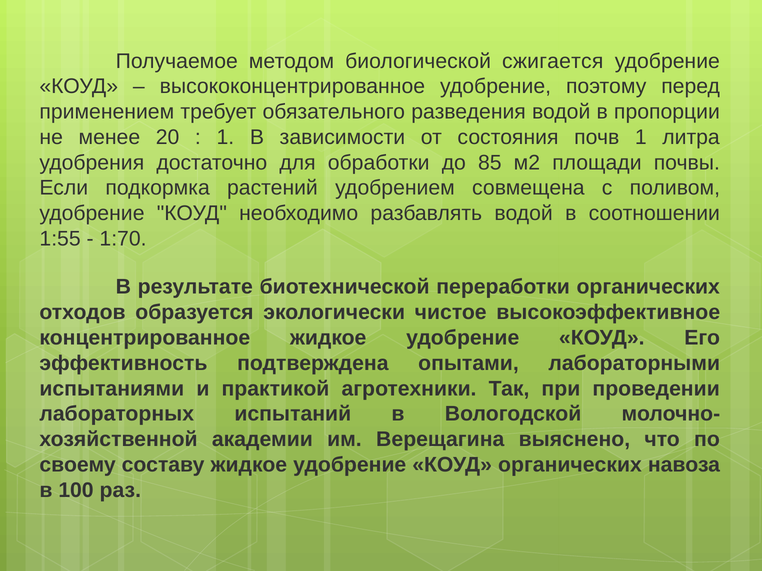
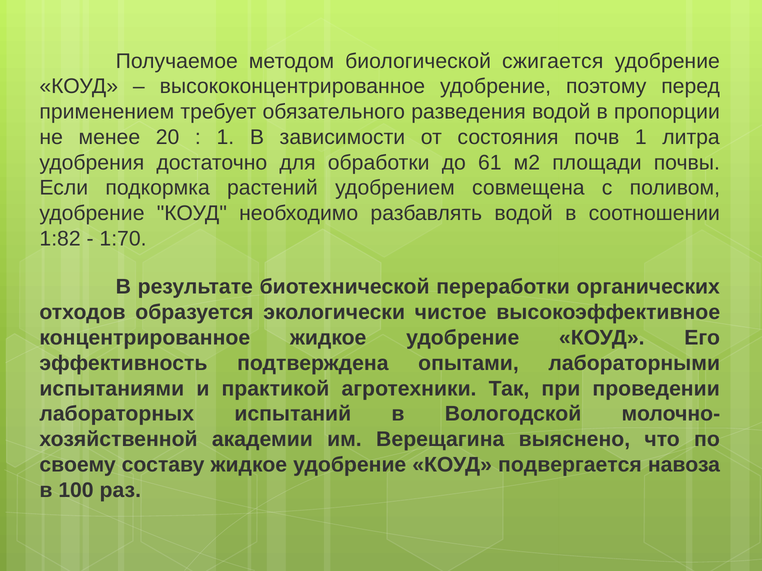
85: 85 -> 61
1:55: 1:55 -> 1:82
КОУД органических: органических -> подвергается
